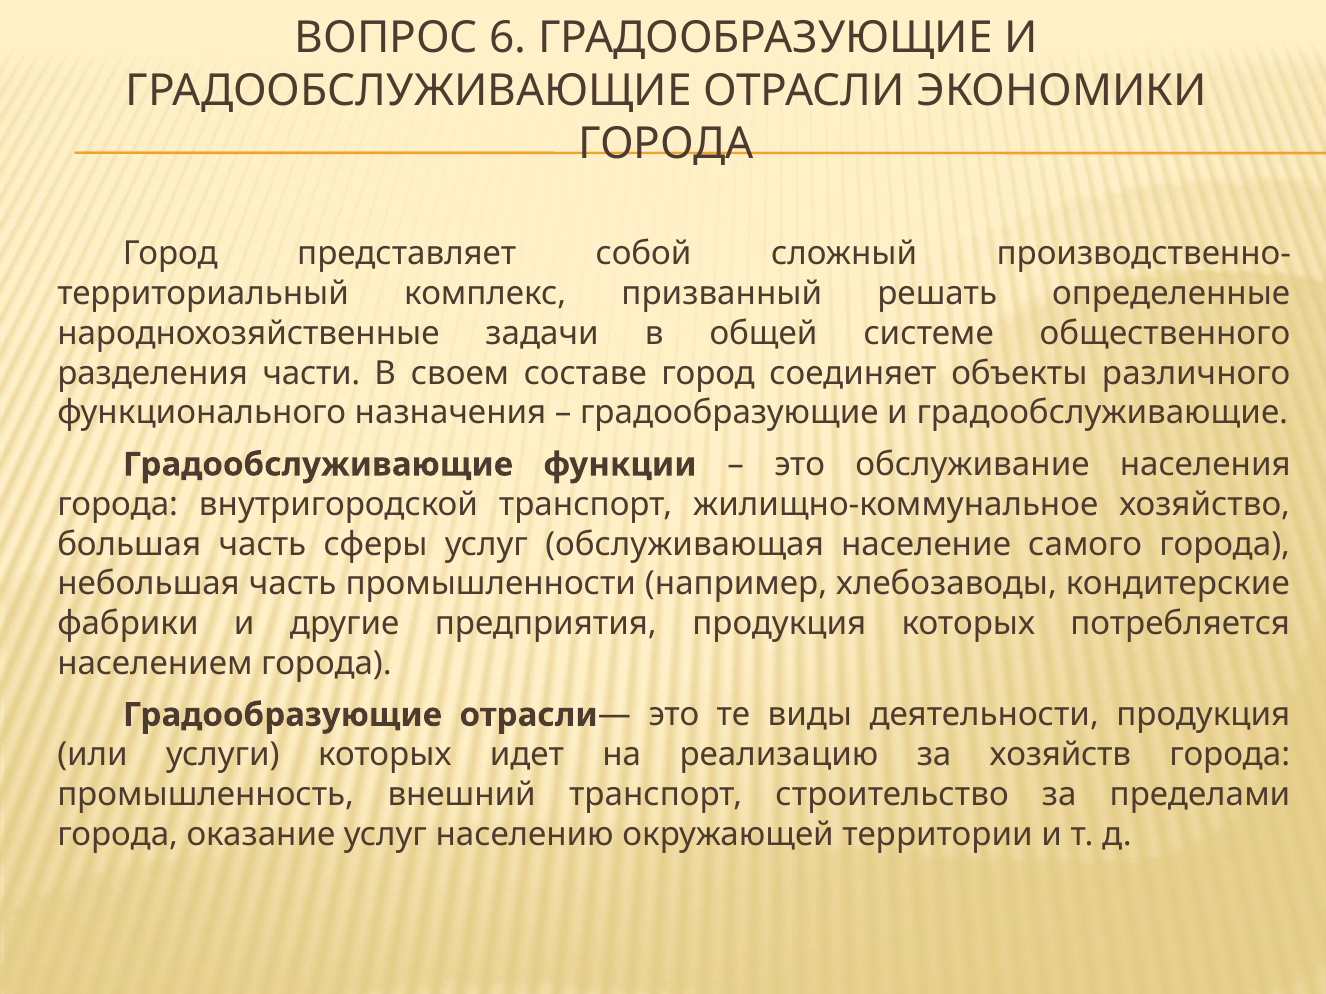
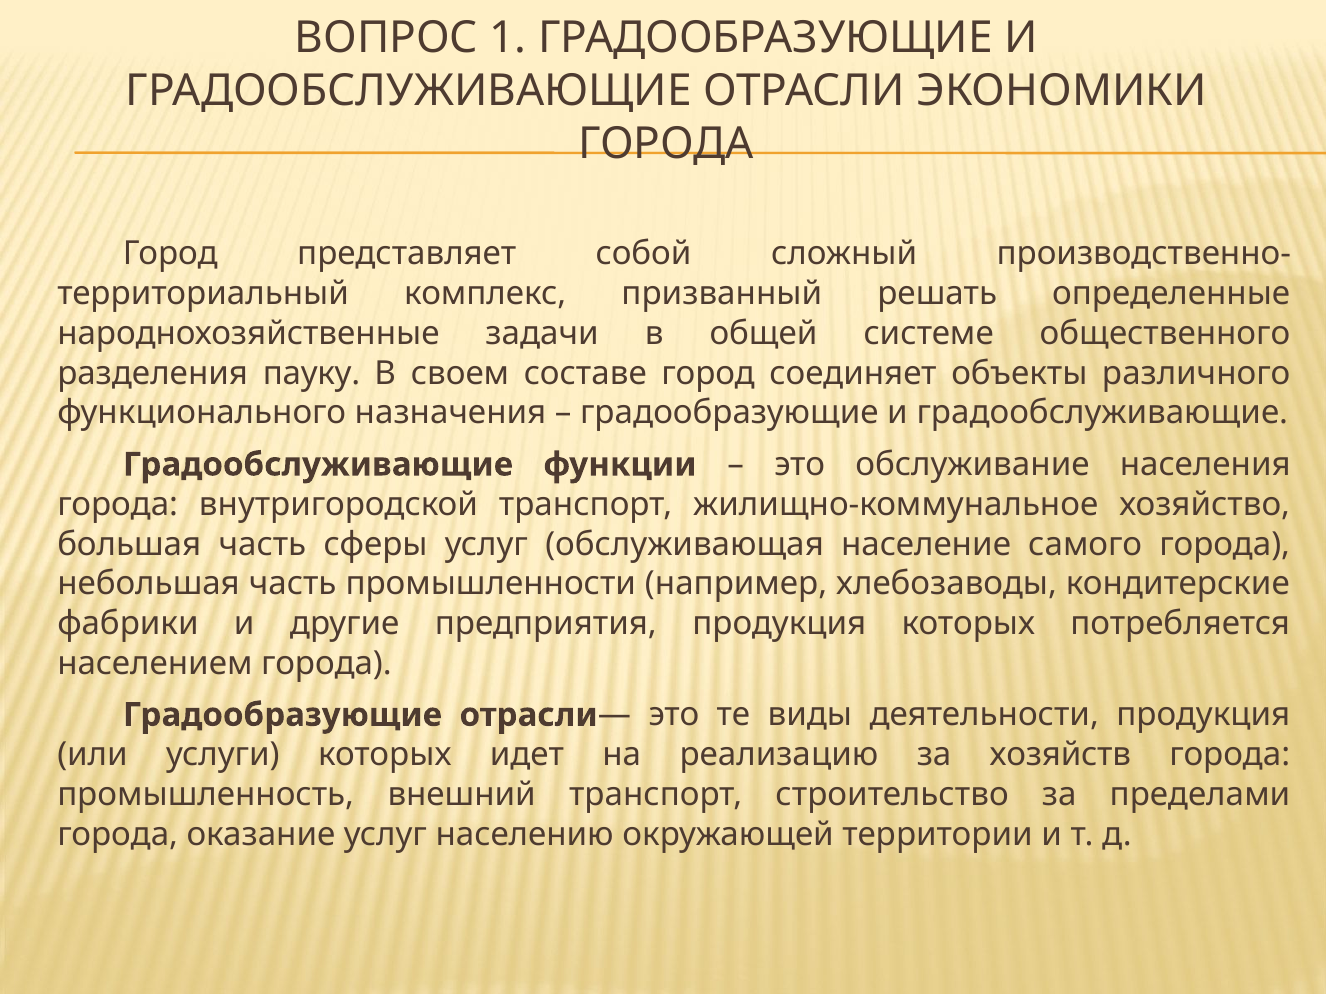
6: 6 -> 1
части: части -> пауку
